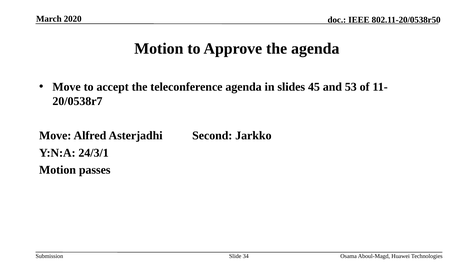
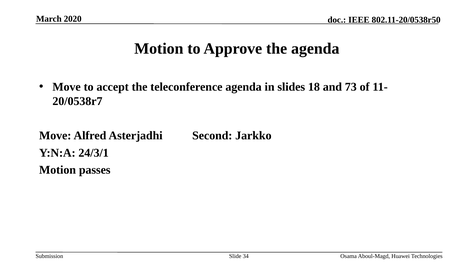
45: 45 -> 18
53: 53 -> 73
